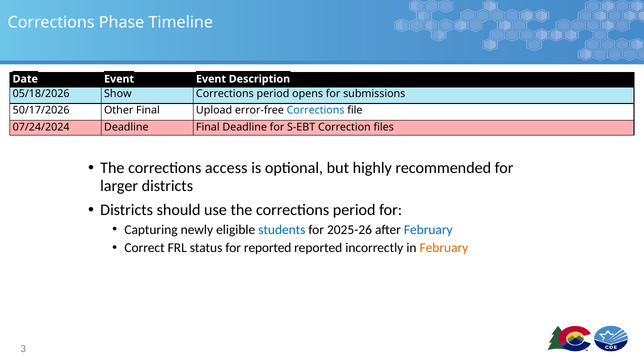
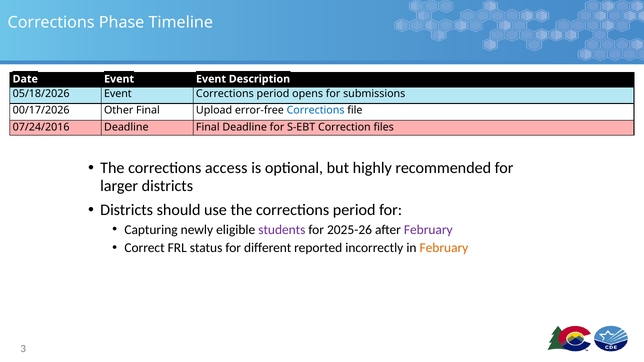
05/18/2026 Show: Show -> Event
50/17/2026: 50/17/2026 -> 00/17/2026
07/24/2024: 07/24/2024 -> 07/24/2016
students colour: blue -> purple
February at (428, 230) colour: blue -> purple
for reported: reported -> different
